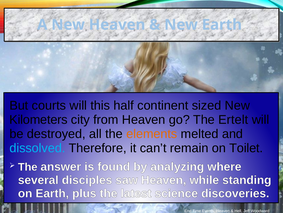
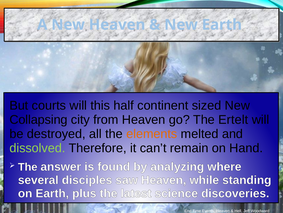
Kilometers: Kilometers -> Collapsing
dissolved colour: light blue -> light green
Toilet: Toilet -> Hand
